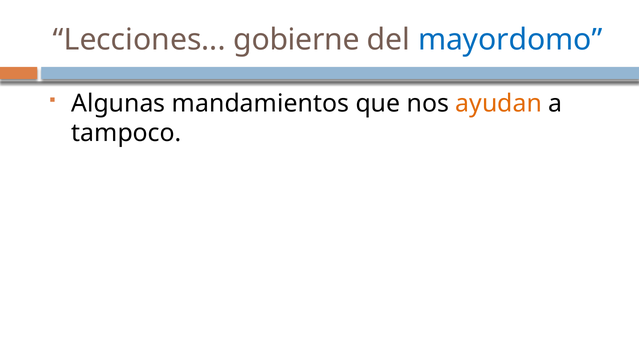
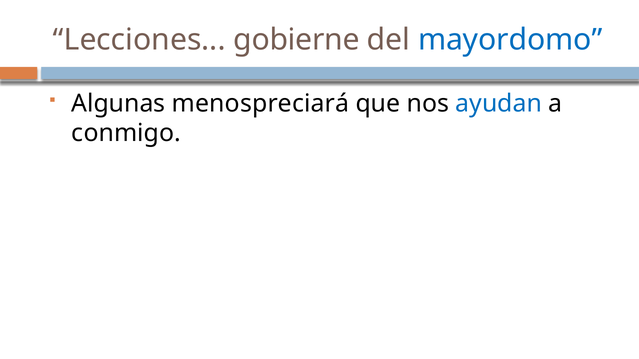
mandamientos: mandamientos -> menospreciará
ayudan colour: orange -> blue
tampoco: tampoco -> conmigo
